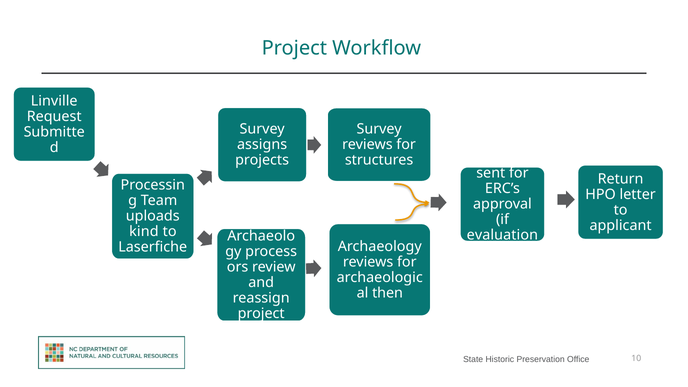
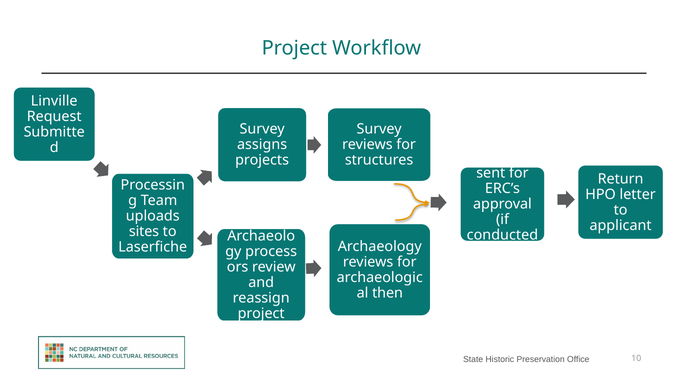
kind: kind -> sites
evaluation: evaluation -> conducted
